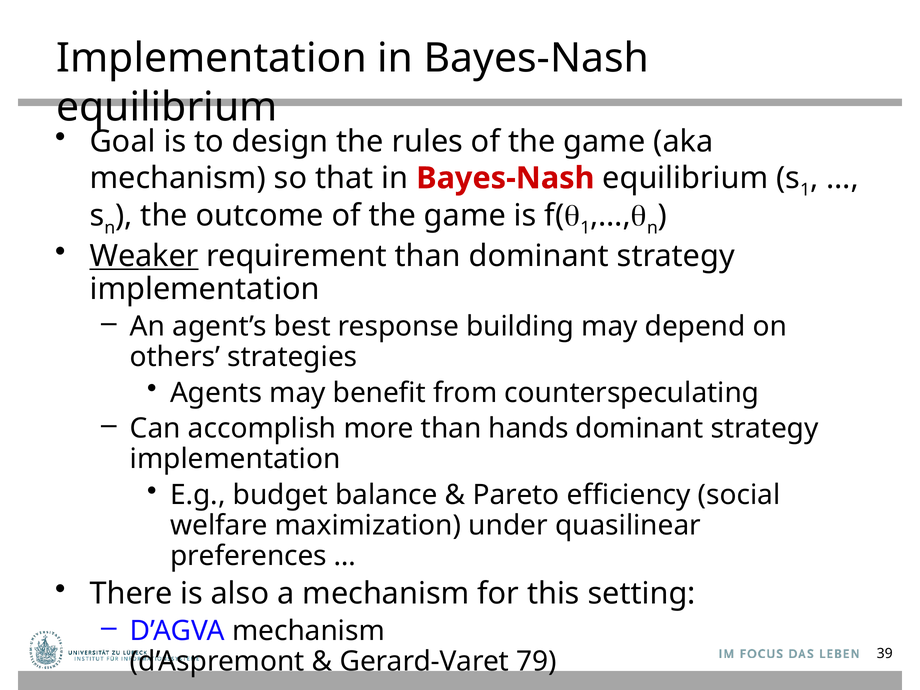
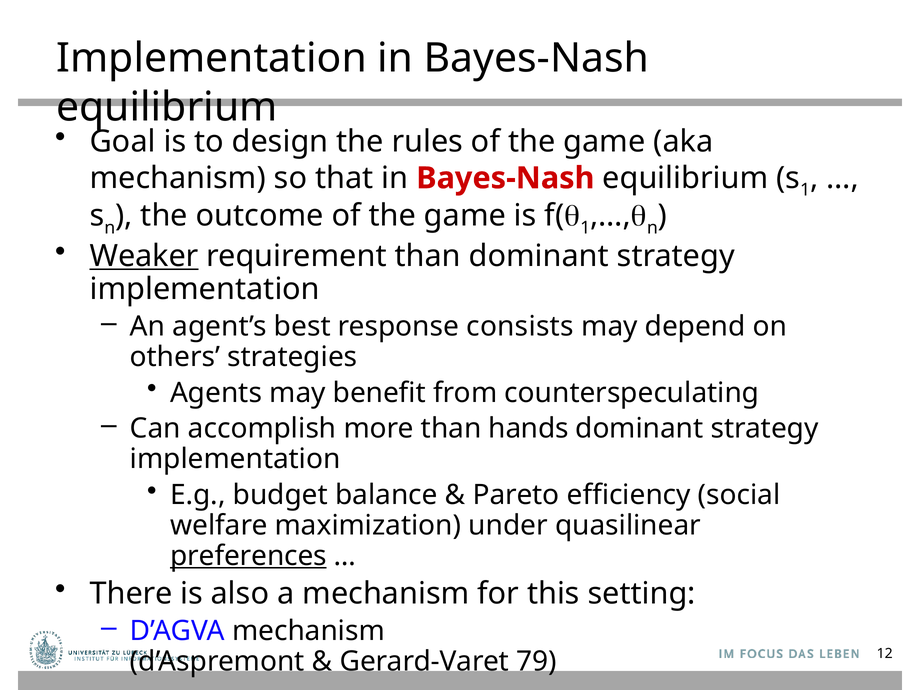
building: building -> consists
preferences underline: none -> present
39: 39 -> 12
